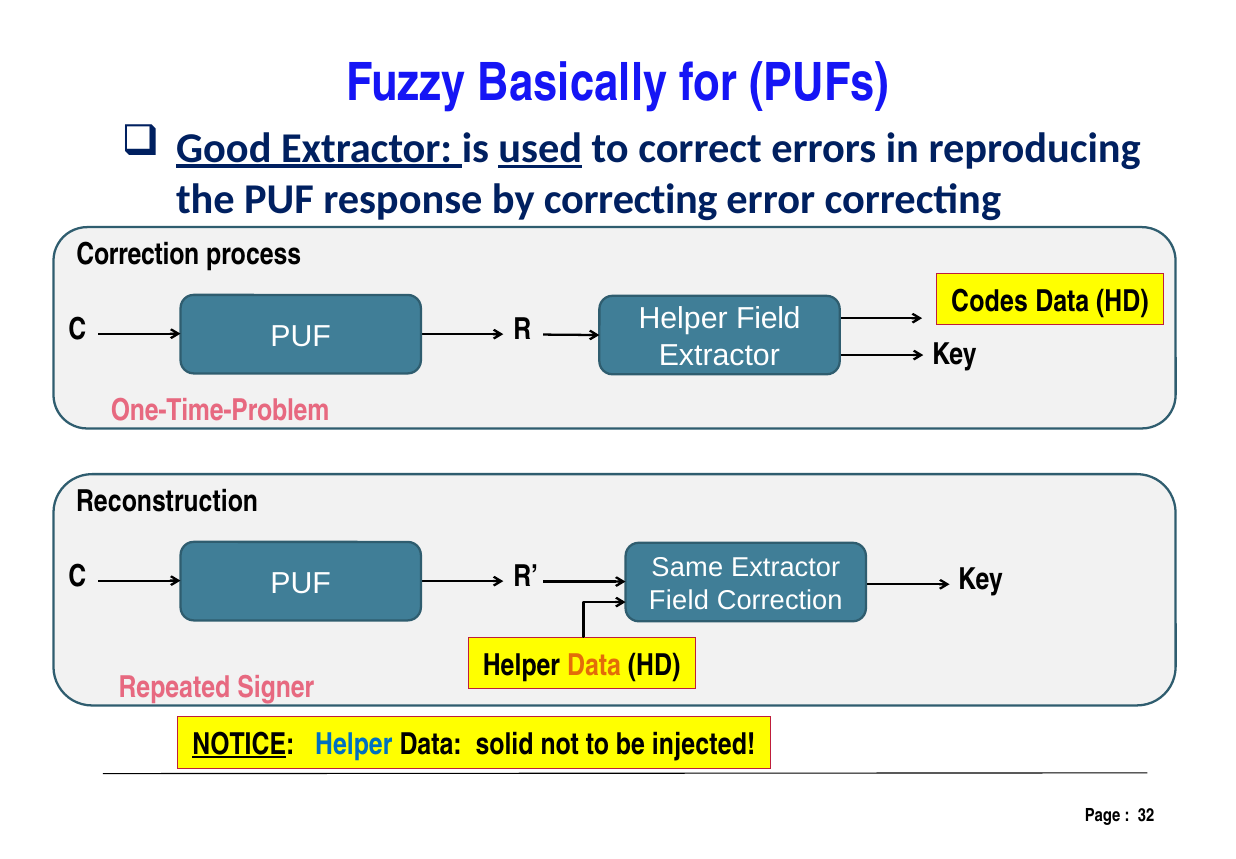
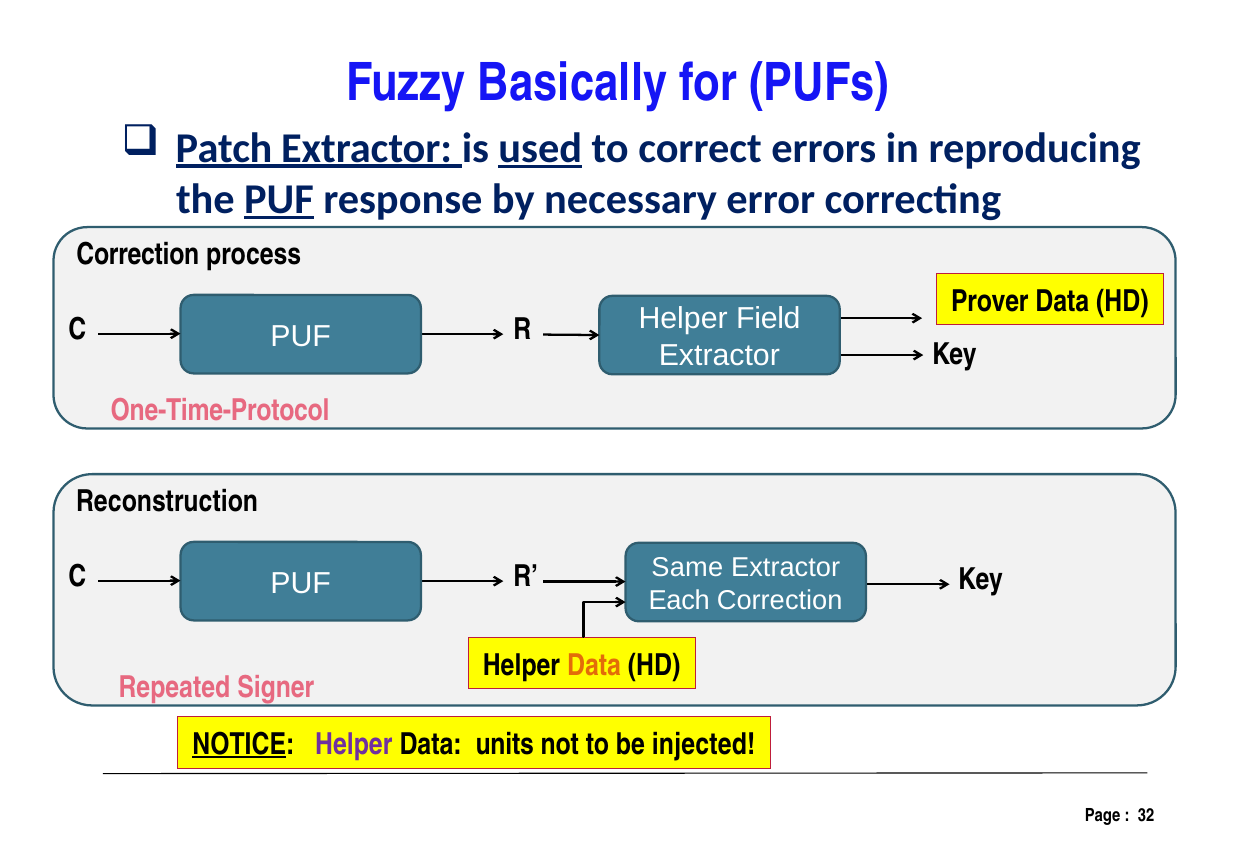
Good: Good -> Patch
PUF at (279, 199) underline: none -> present
by correcting: correcting -> necessary
Codes at (990, 301): Codes -> Prover
One-Time-Problem: One-Time-Problem -> One-Time-Protocol
Field at (679, 600): Field -> Each
Helper at (354, 745) colour: blue -> purple
solid: solid -> units
